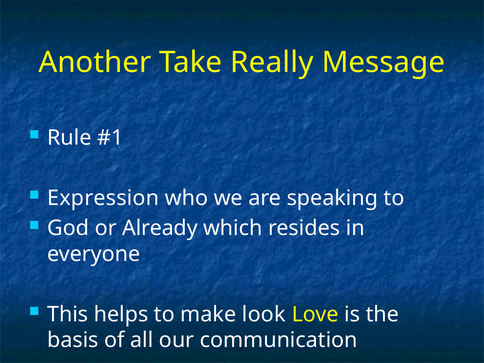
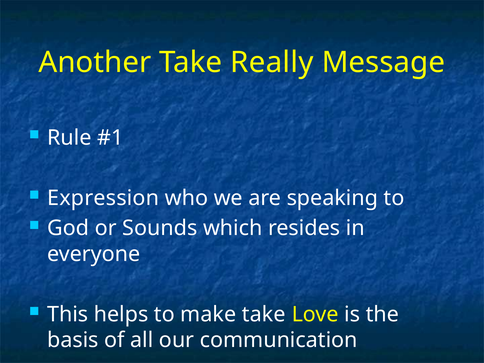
Already: Already -> Sounds
make look: look -> take
